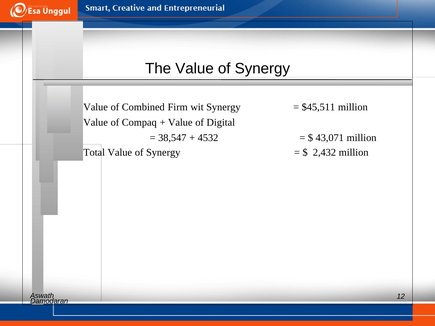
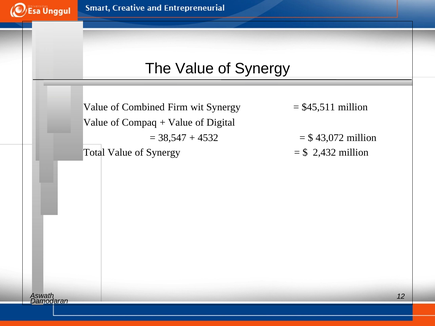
43,071: 43,071 -> 43,072
